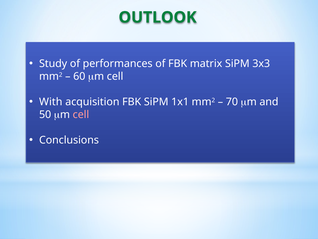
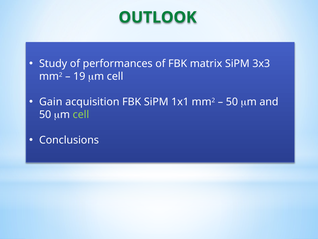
60: 60 -> 19
With: With -> Gain
70 at (232, 102): 70 -> 50
cell at (81, 114) colour: pink -> light green
